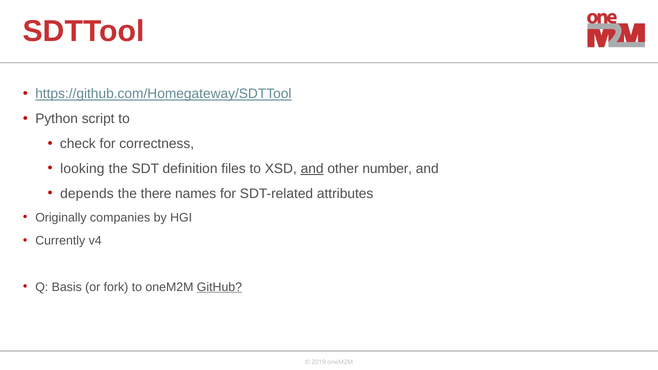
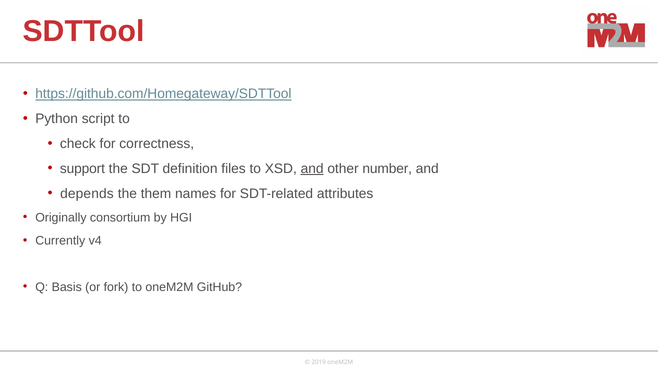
looking: looking -> support
there: there -> them
companies: companies -> consortium
GitHub underline: present -> none
